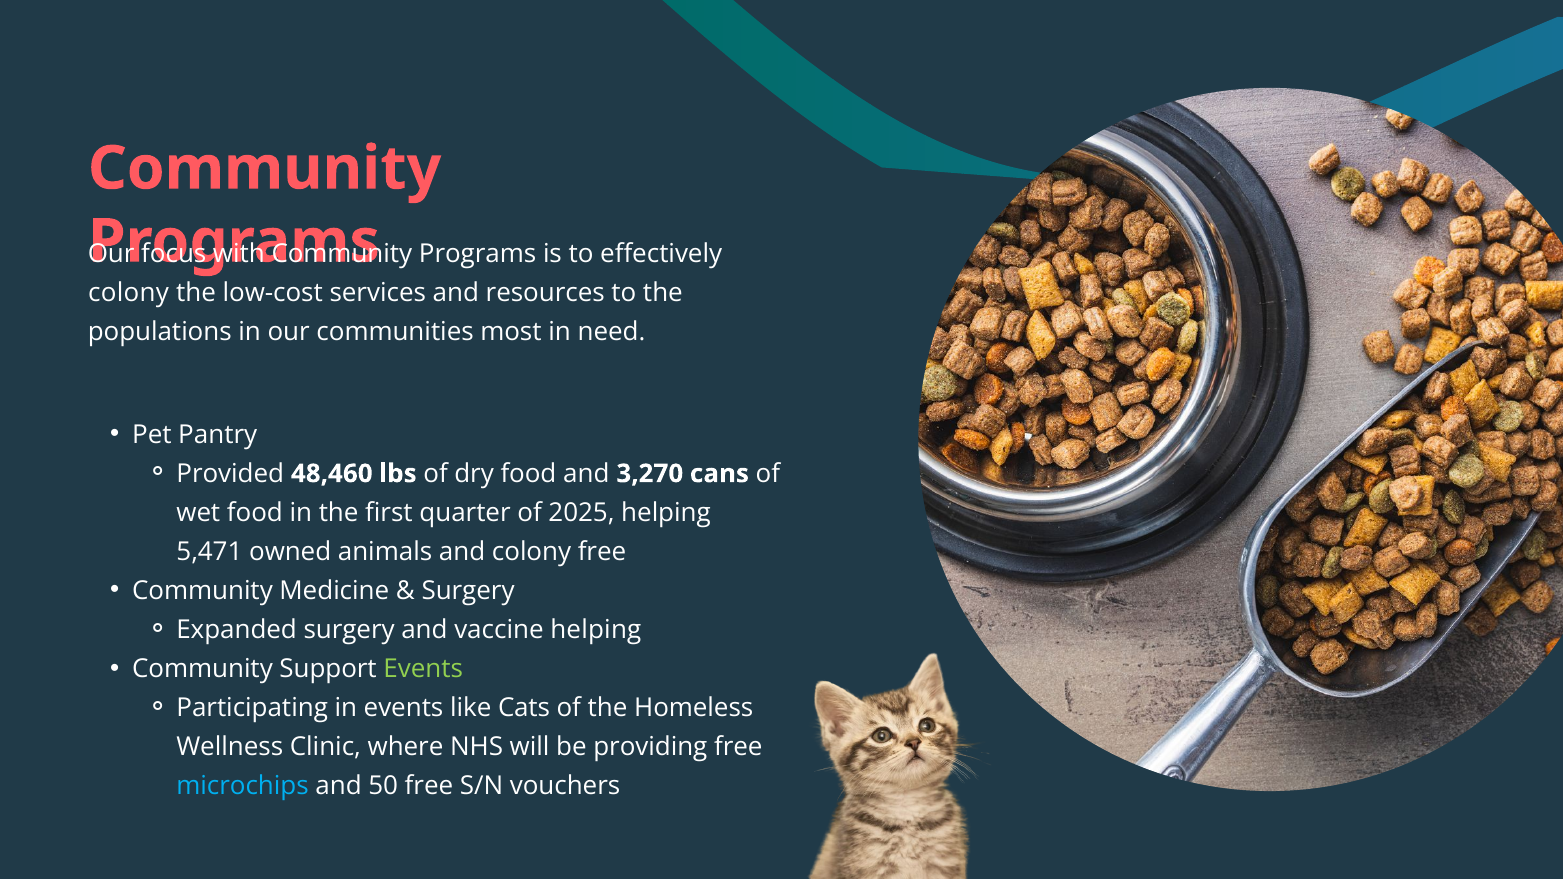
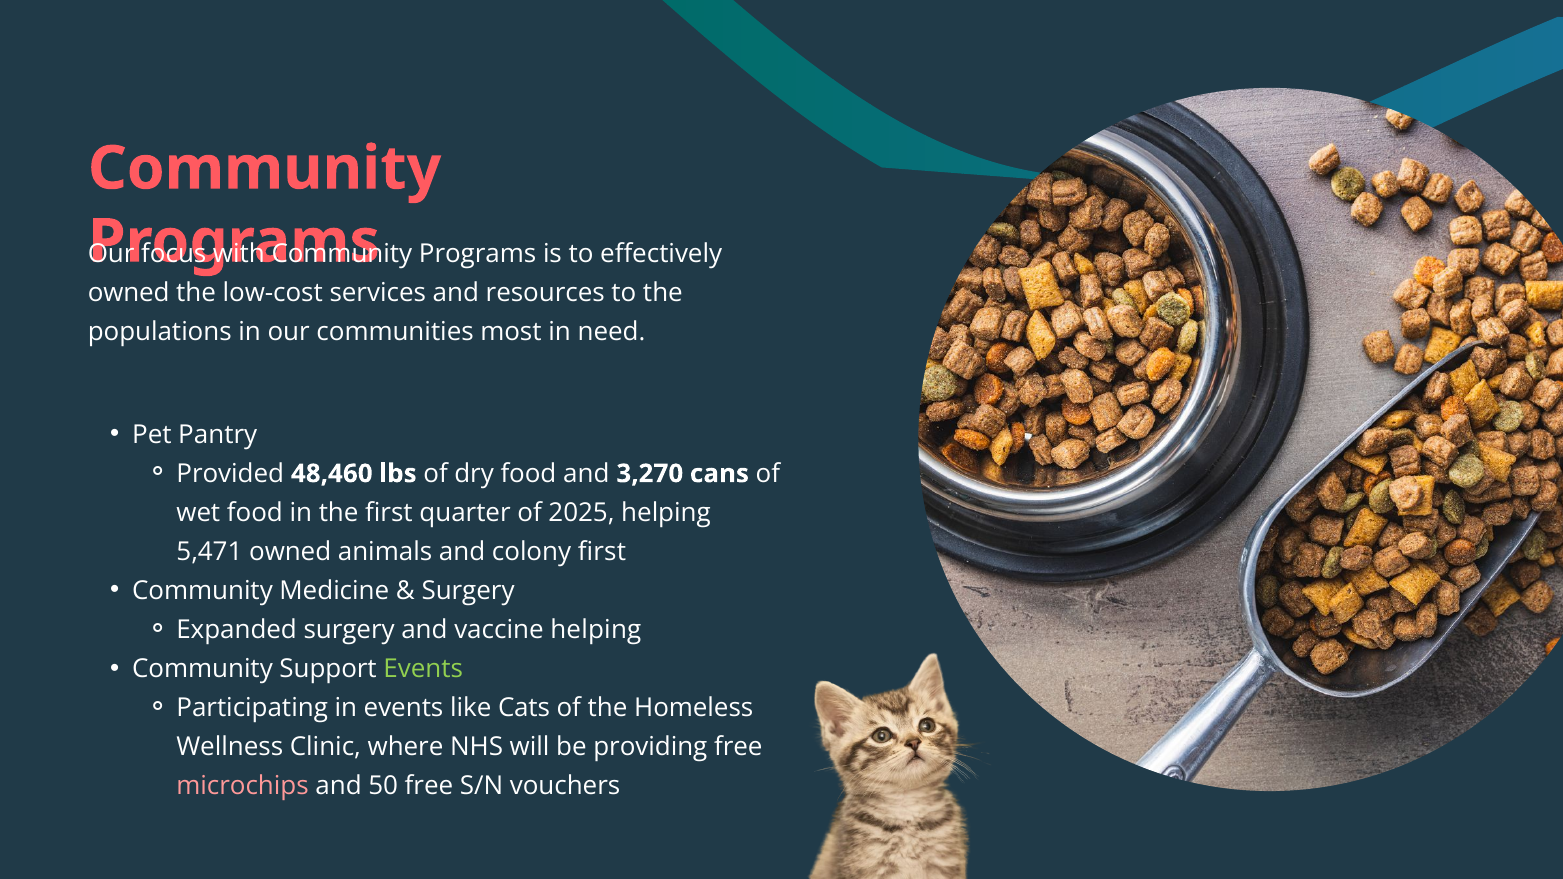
colony at (129, 293): colony -> owned
colony free: free -> first
microchips colour: light blue -> pink
